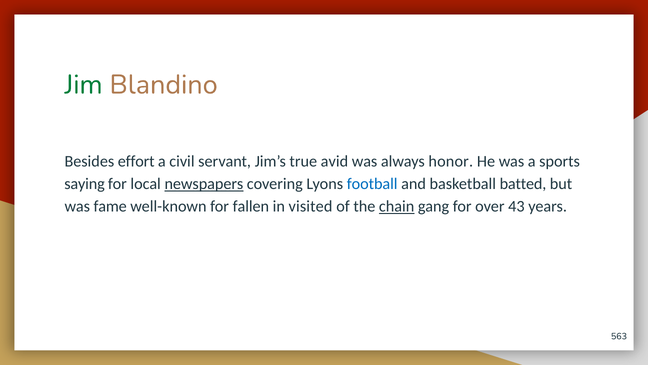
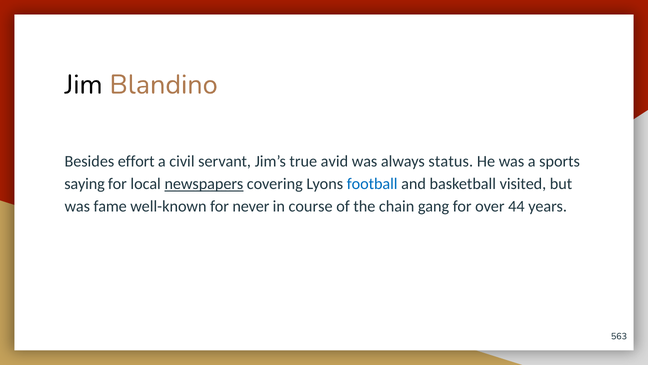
Jim colour: green -> black
honor: honor -> status
batted: batted -> visited
fallen: fallen -> never
visited: visited -> course
chain underline: present -> none
43: 43 -> 44
